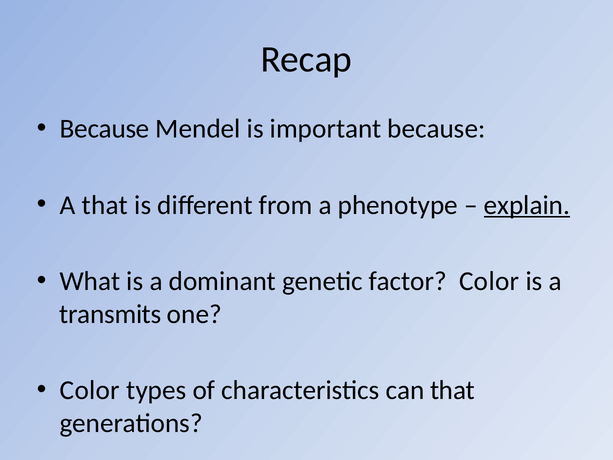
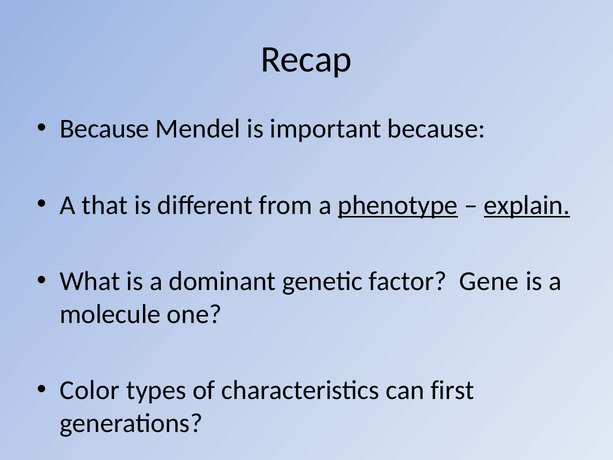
phenotype underline: none -> present
factor Color: Color -> Gene
transmits: transmits -> molecule
can that: that -> first
